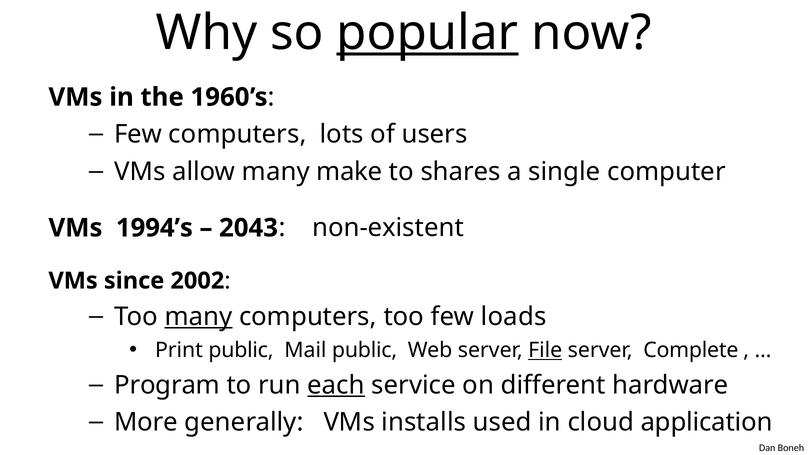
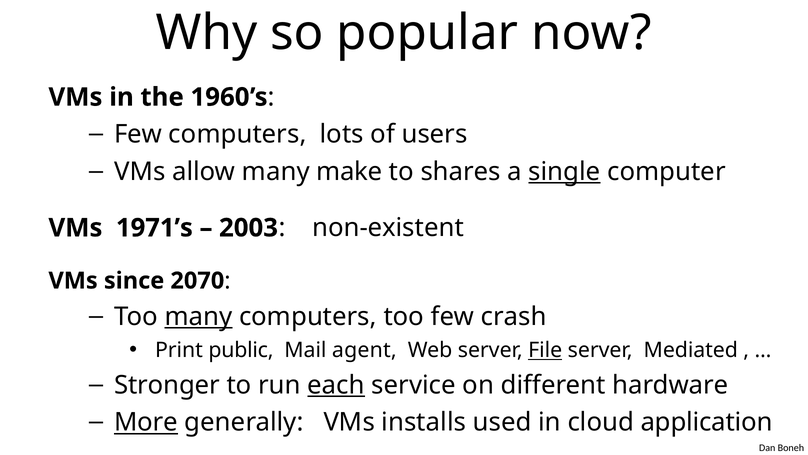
popular underline: present -> none
single underline: none -> present
1994’s: 1994’s -> 1971’s
2043: 2043 -> 2003
2002: 2002 -> 2070
loads: loads -> crash
Mail public: public -> agent
Complete: Complete -> Mediated
Program: Program -> Stronger
More underline: none -> present
